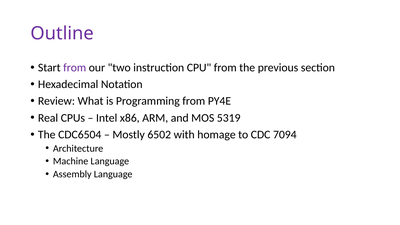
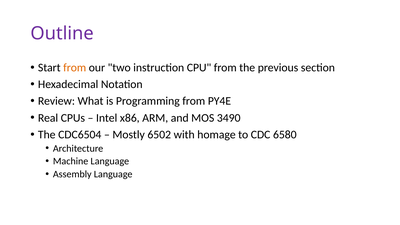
from at (75, 68) colour: purple -> orange
5319: 5319 -> 3490
7094: 7094 -> 6580
